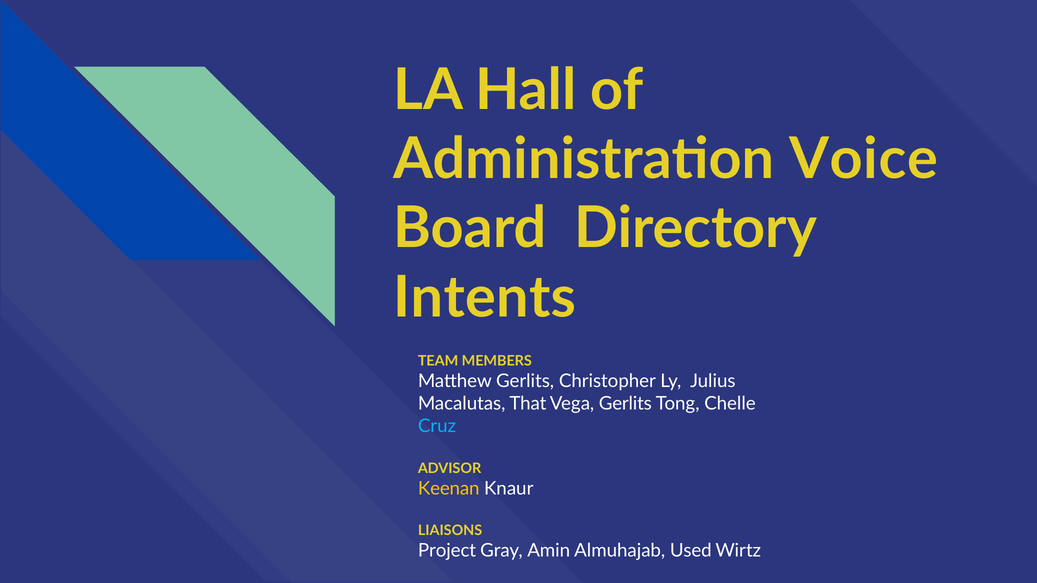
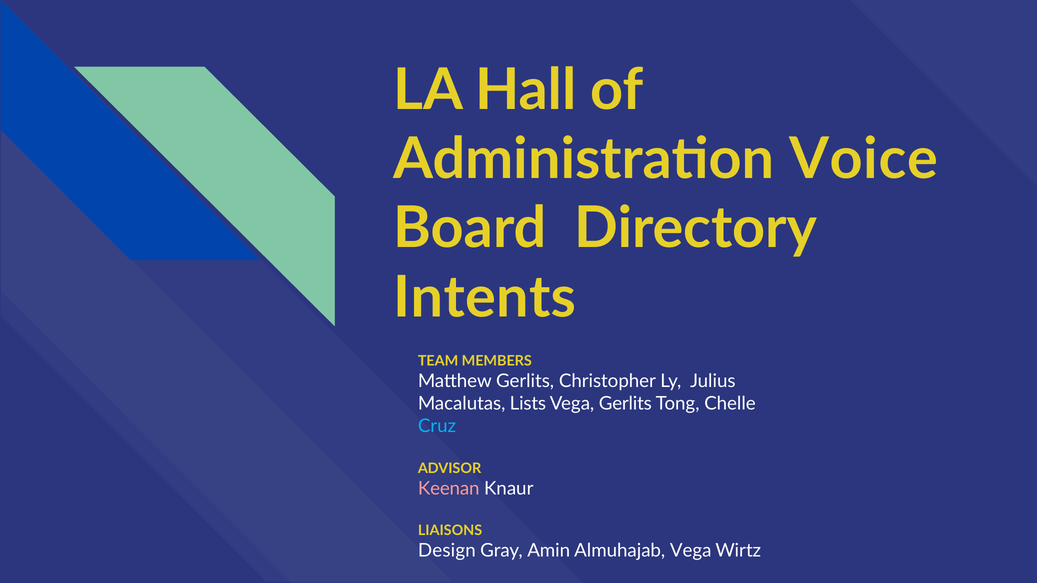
That: That -> Lists
Keenan colour: yellow -> pink
Project: Project -> Design
Almuhajab Used: Used -> Vega
